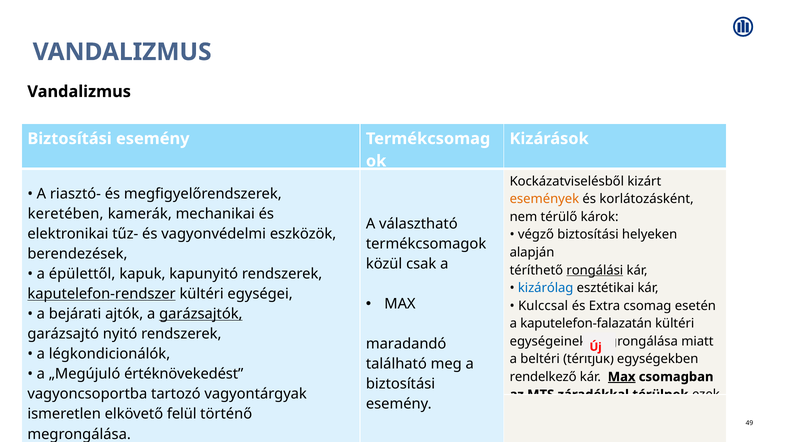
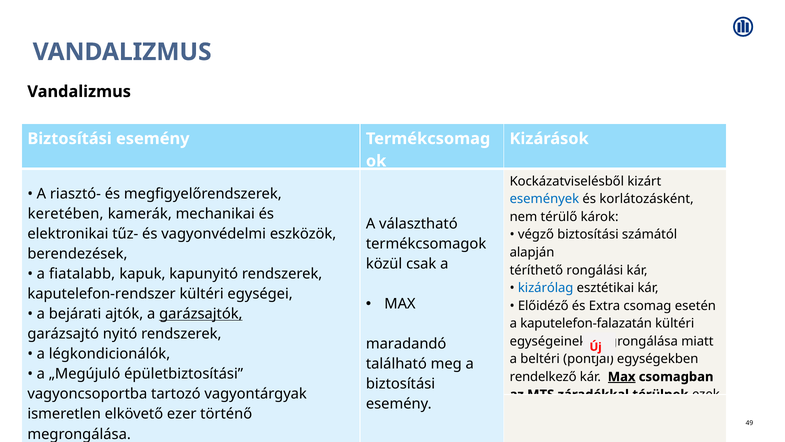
események colour: orange -> blue
helyeken: helyeken -> számától
rongálási underline: present -> none
épülettől: épülettől -> fiatalabb
kaputelefon-rendszer underline: present -> none
Kulccsal: Kulccsal -> Előidéző
térítjük: térítjük -> pontjai
értéknövekedést: értéknövekedést -> épületbiztosítási
felül: felül -> ezer
